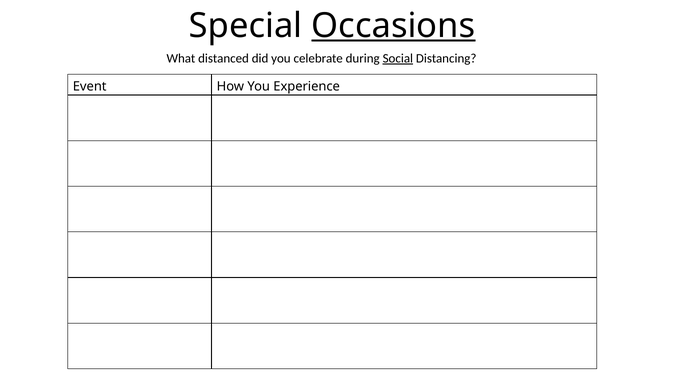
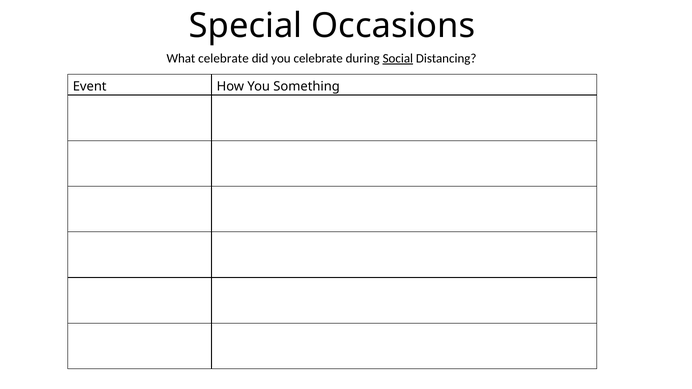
Occasions underline: present -> none
What distanced: distanced -> celebrate
Experience: Experience -> Something
